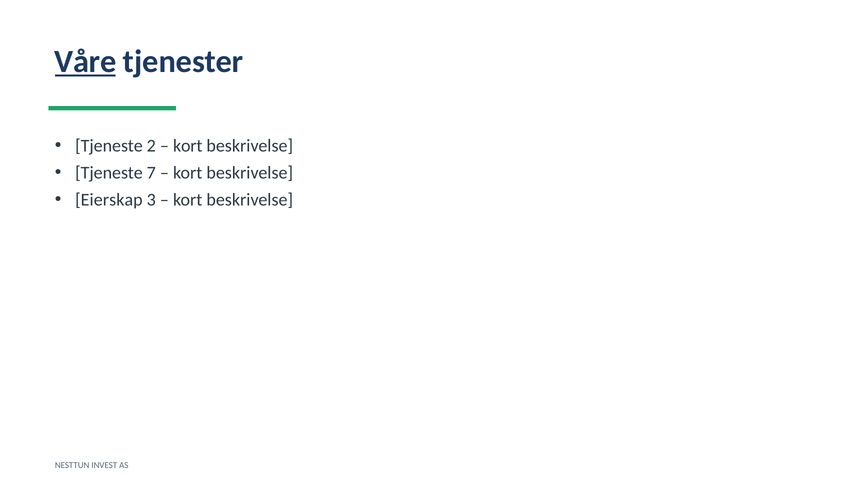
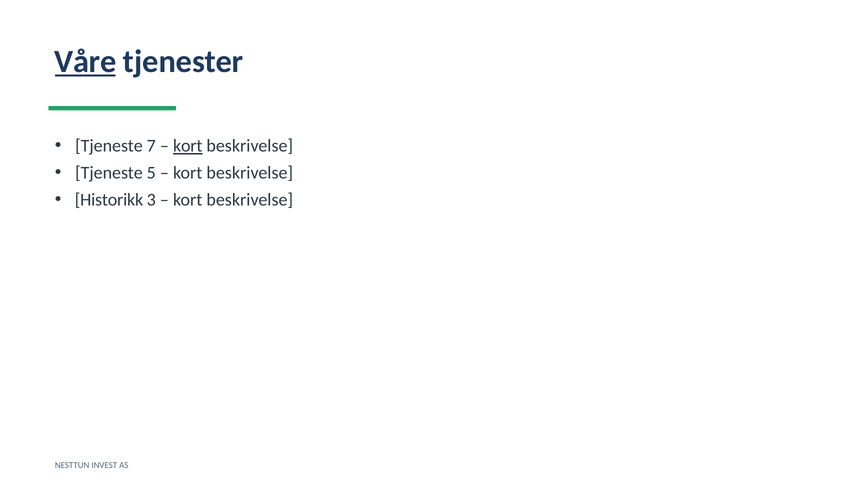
2: 2 -> 7
kort at (188, 146) underline: none -> present
7: 7 -> 5
Eierskap: Eierskap -> Historikk
